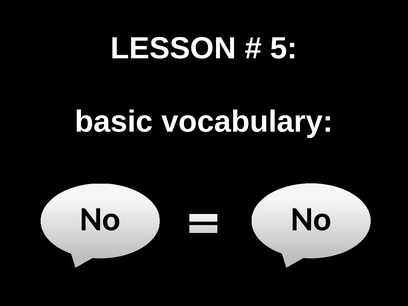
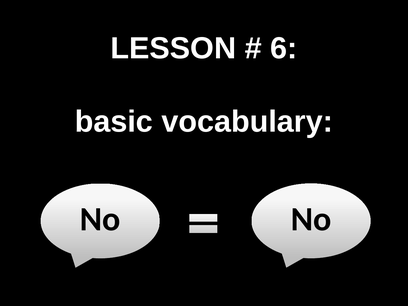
5: 5 -> 6
